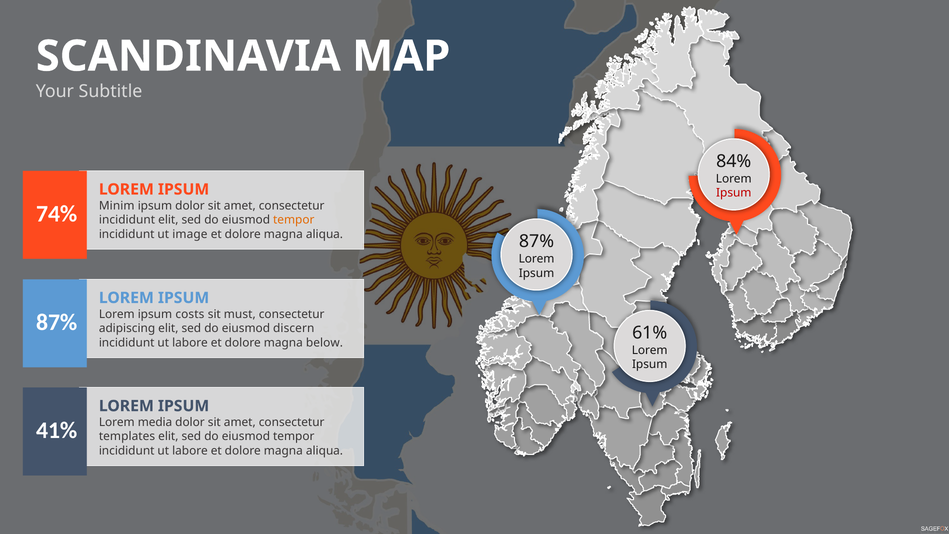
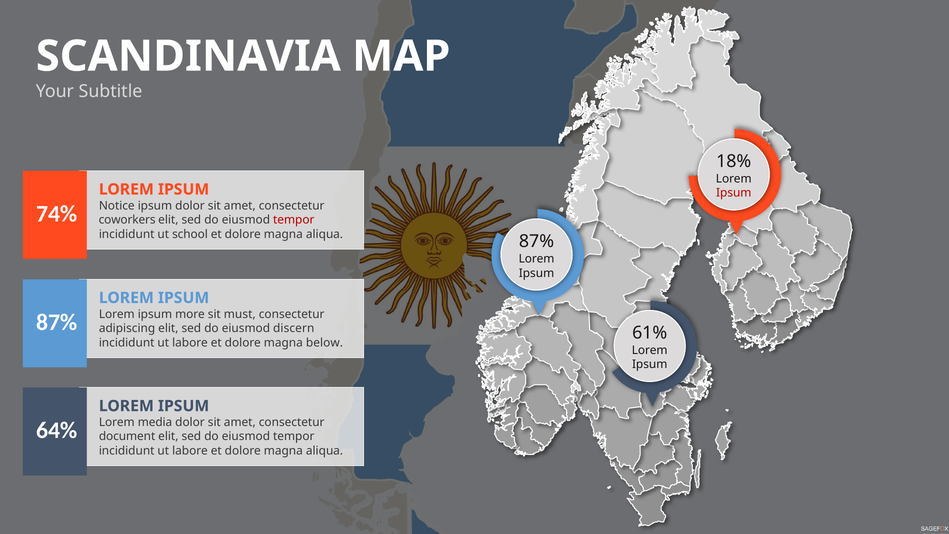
84%: 84% -> 18%
Minim: Minim -> Notice
incididunt at (127, 220): incididunt -> coworkers
tempor at (294, 220) colour: orange -> red
image: image -> school
costs: costs -> more
41%: 41% -> 64%
templates: templates -> document
